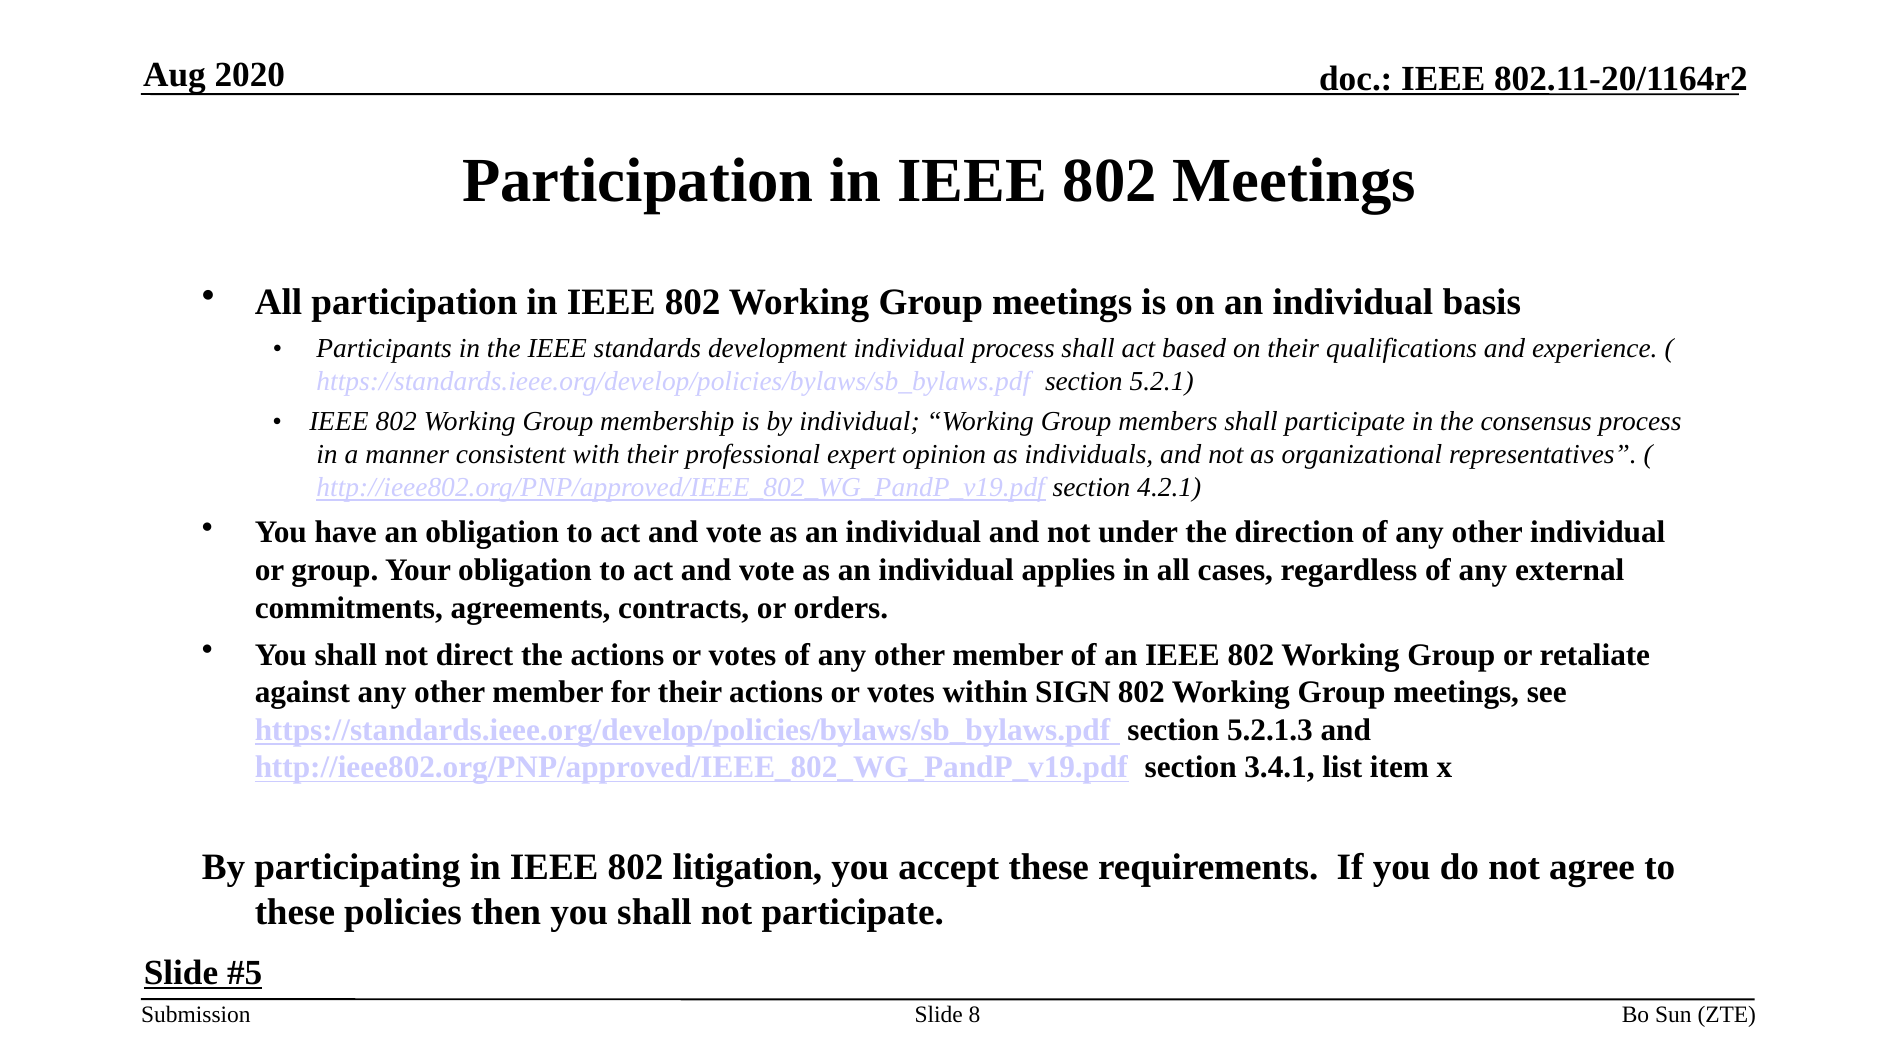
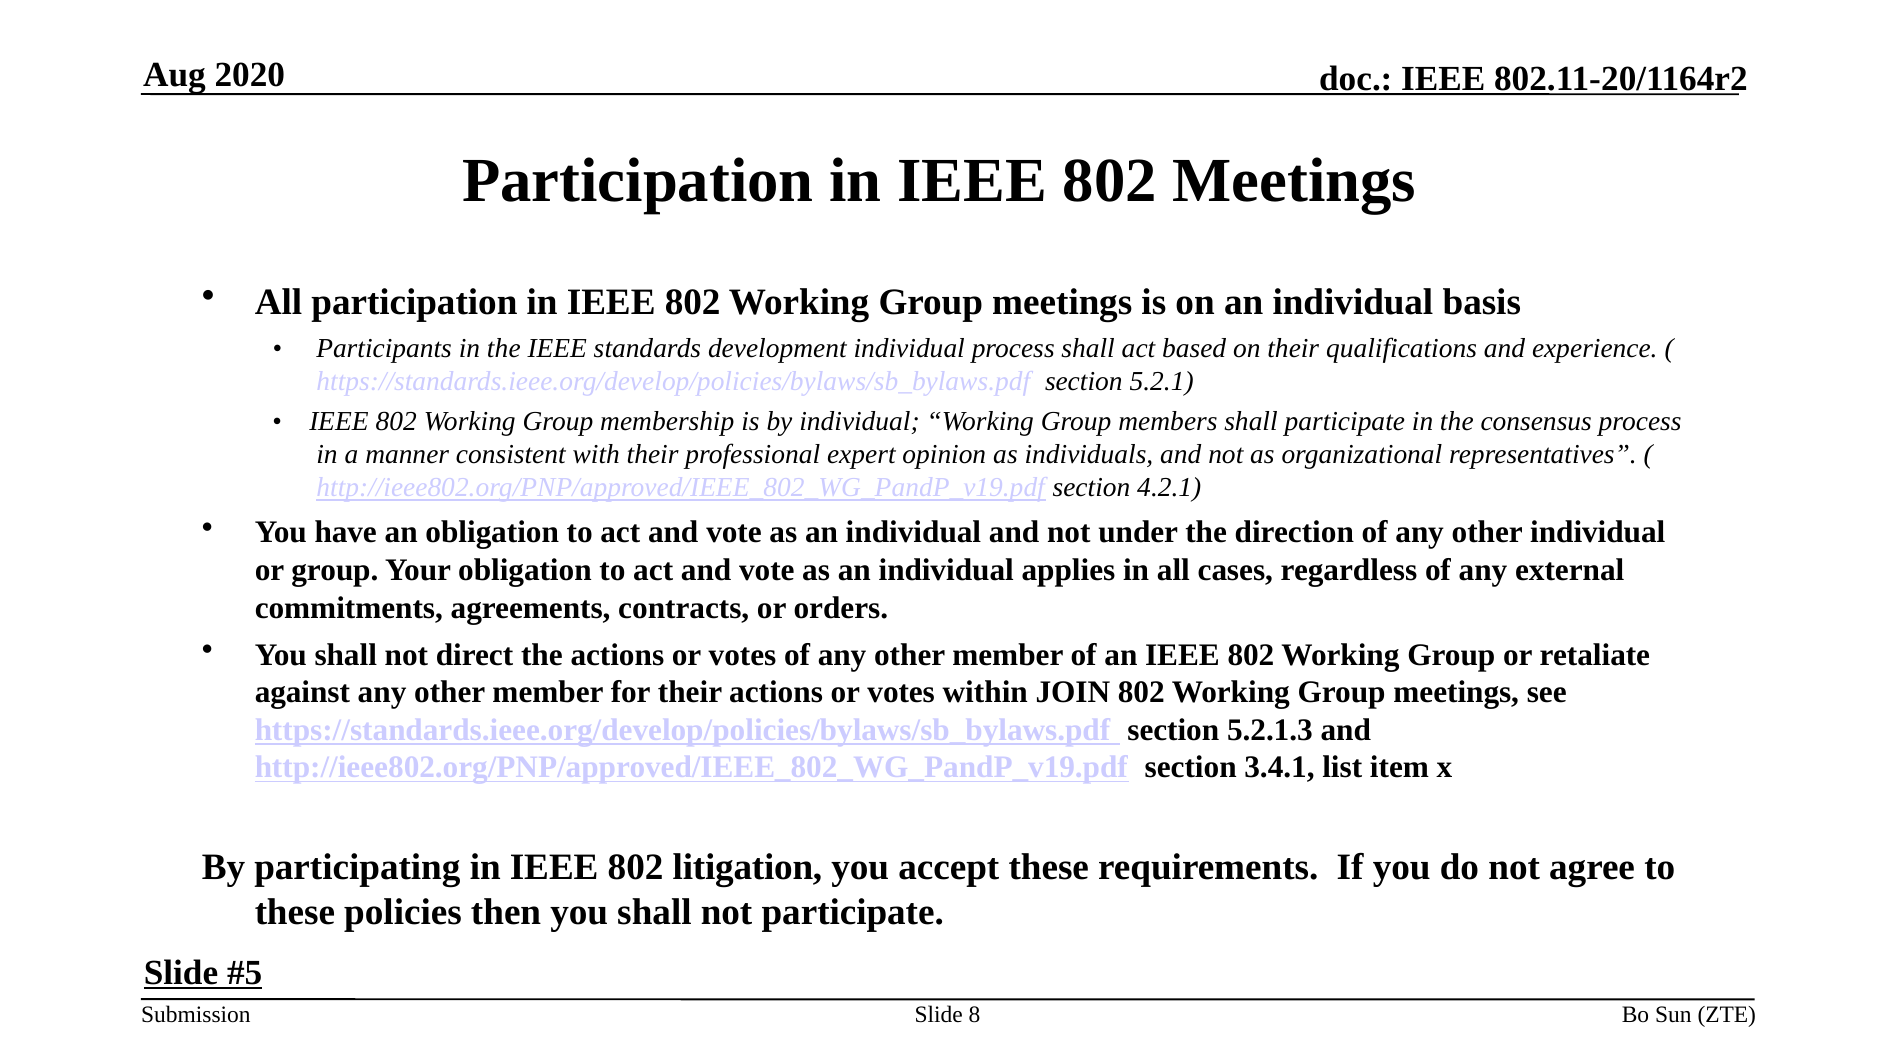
SIGN: SIGN -> JOIN
